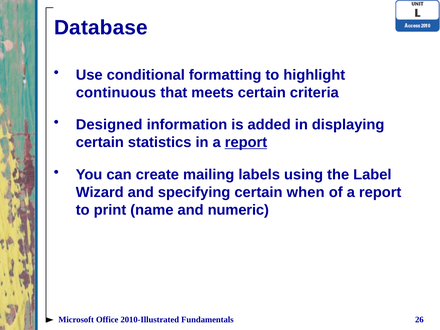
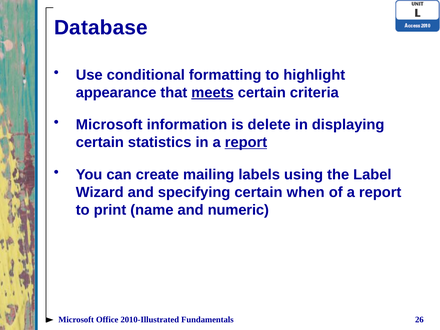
continuous: continuous -> appearance
meets underline: none -> present
Designed at (109, 125): Designed -> Microsoft
added: added -> delete
